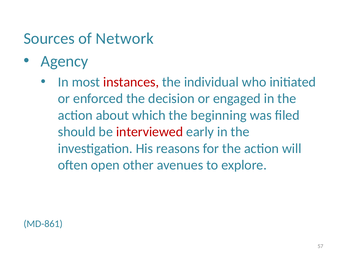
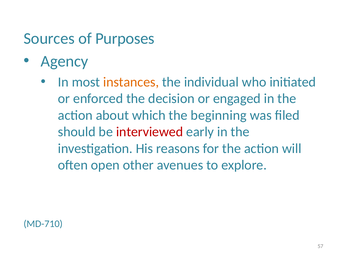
Network: Network -> Purposes
instances colour: red -> orange
MD-861: MD-861 -> MD-710
